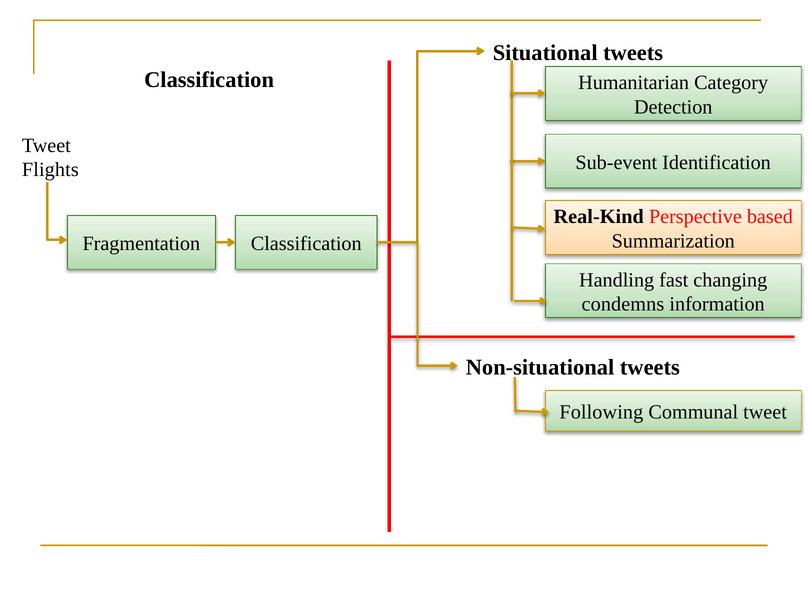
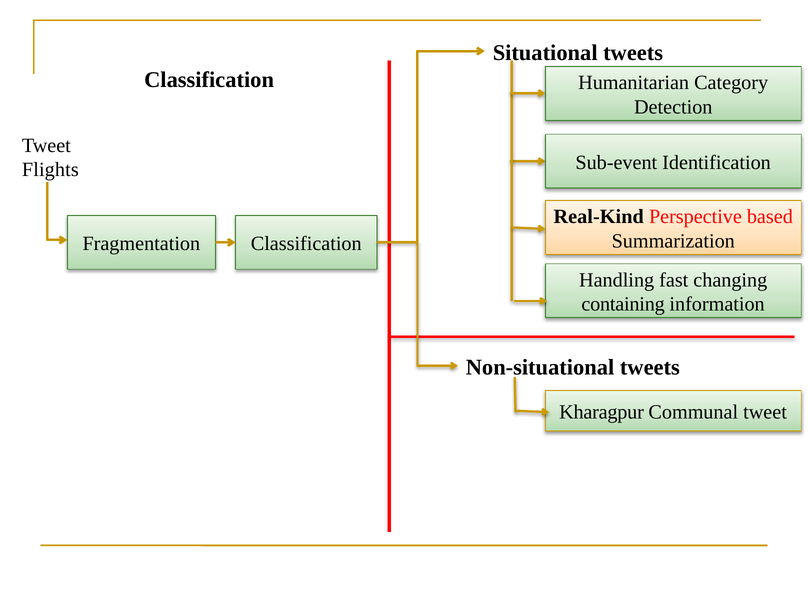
condemns: condemns -> containing
Following: Following -> Kharagpur
